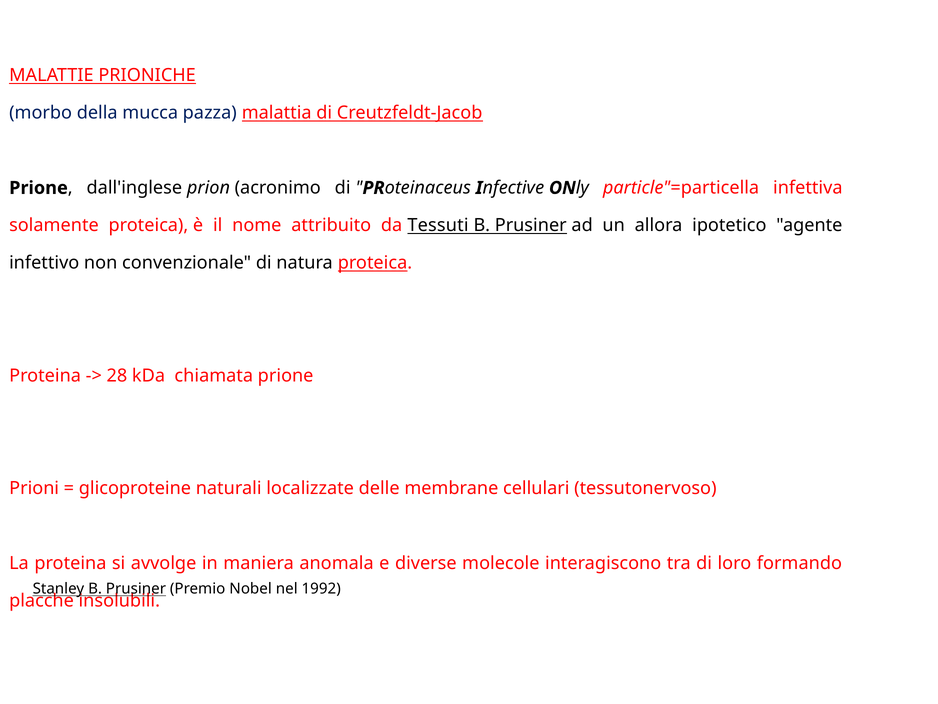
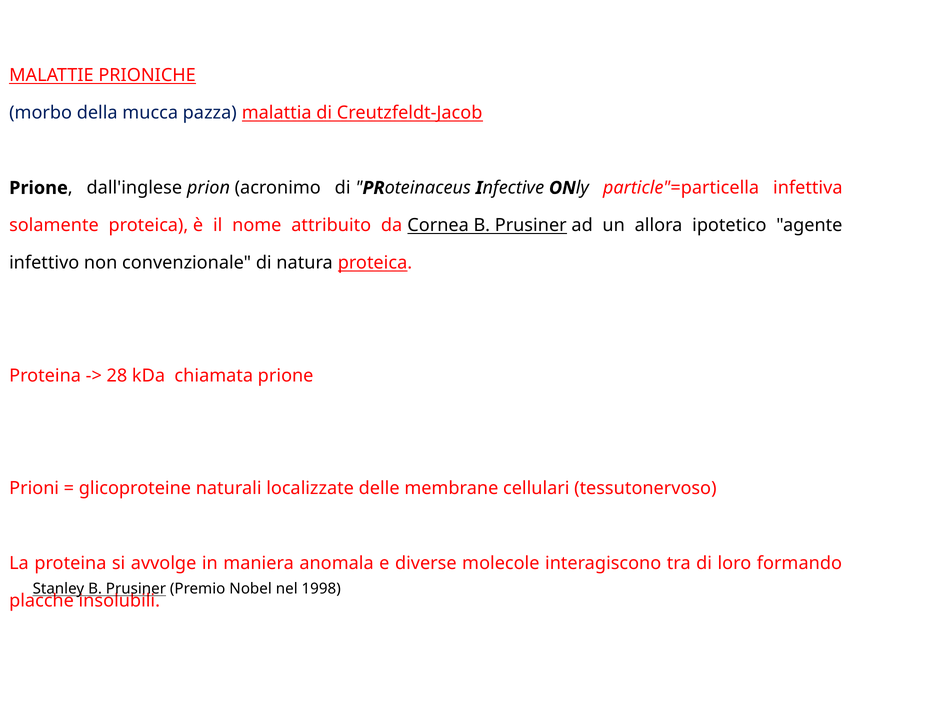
Tessuti: Tessuti -> Cornea
1992: 1992 -> 1998
